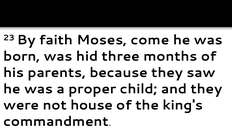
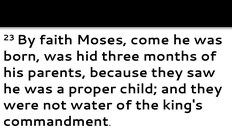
house: house -> water
